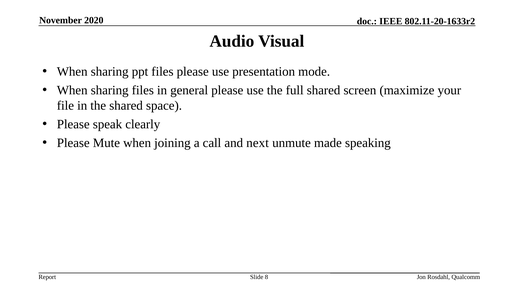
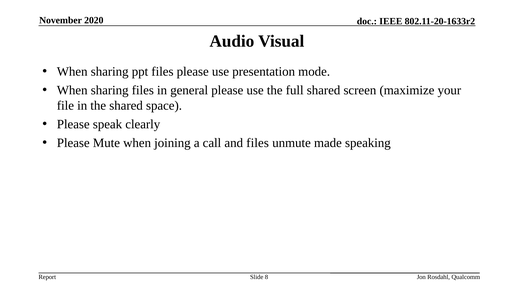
and next: next -> files
